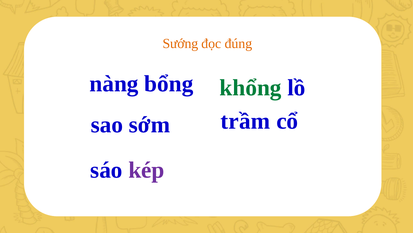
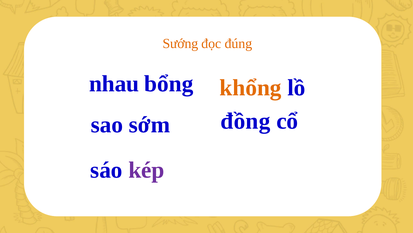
nàng: nàng -> nhau
khổng colour: green -> orange
trầm: trầm -> đồng
